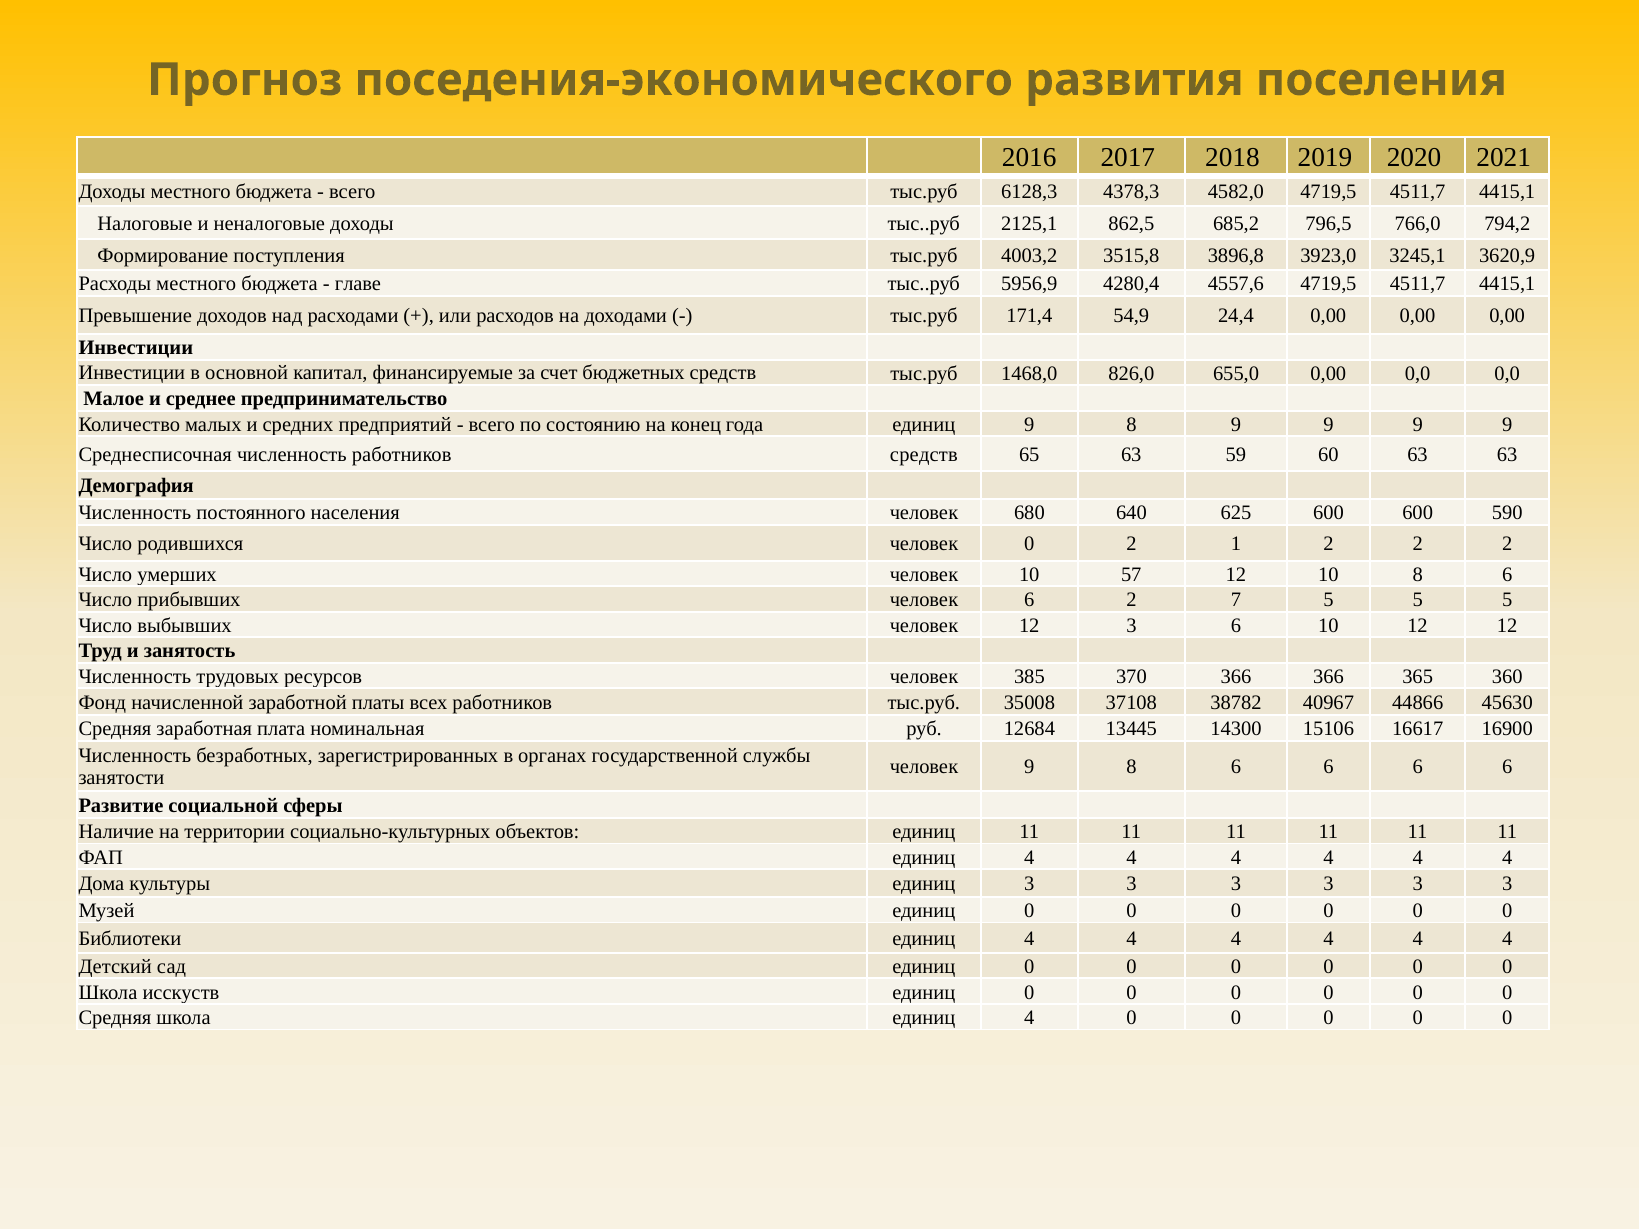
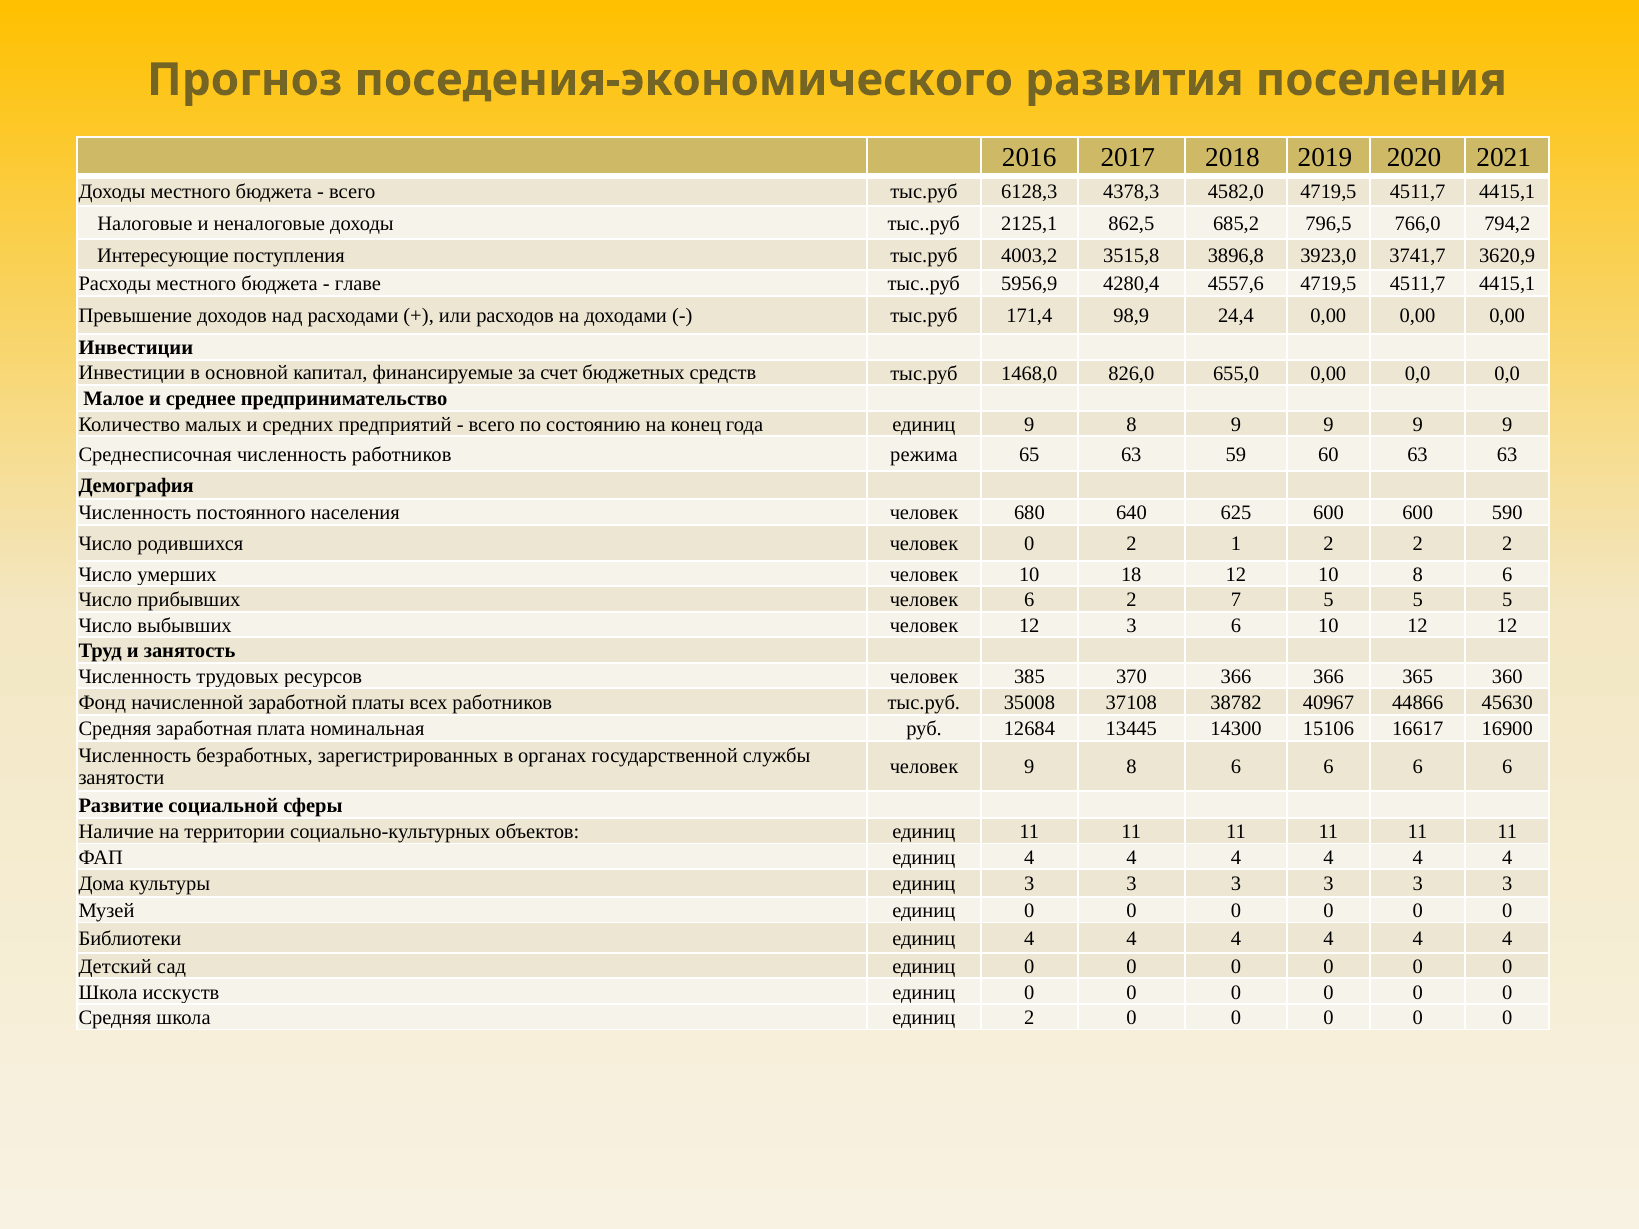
Формирование: Формирование -> Интересующие
3245,1: 3245,1 -> 3741,7
54,9: 54,9 -> 98,9
работников средств: средств -> режима
57: 57 -> 18
школа единиц 4: 4 -> 2
